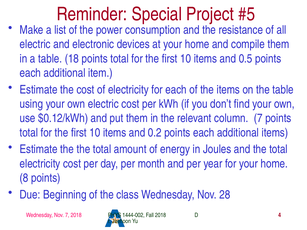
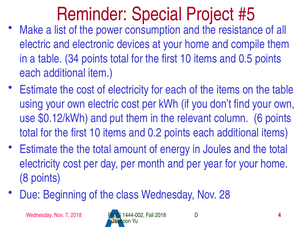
18: 18 -> 34
column 7: 7 -> 6
